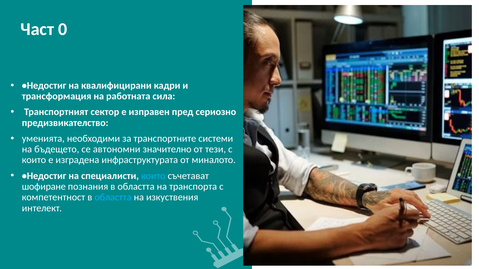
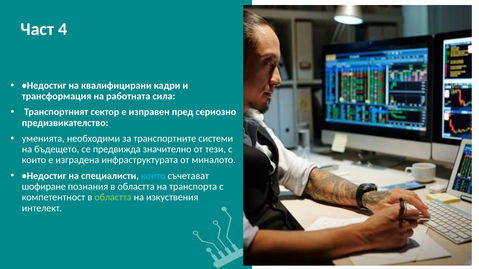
0: 0 -> 4
автономни: автономни -> предвижда
областта at (113, 198) colour: light blue -> light green
